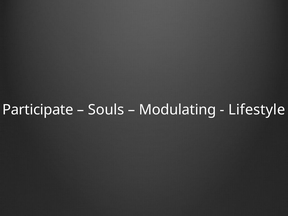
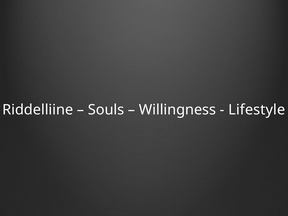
Participate: Participate -> Riddelliine
Modulating: Modulating -> Willingness
